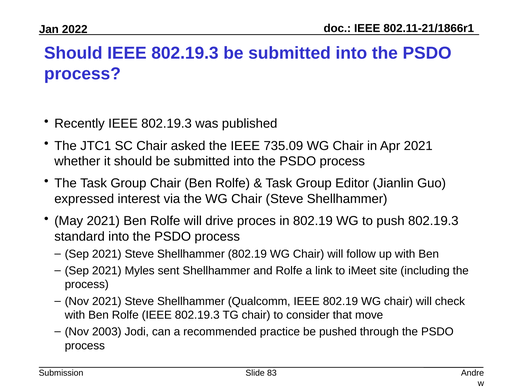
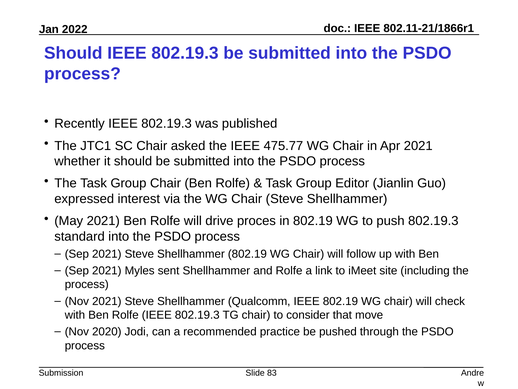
735.09: 735.09 -> 475.77
2003: 2003 -> 2020
